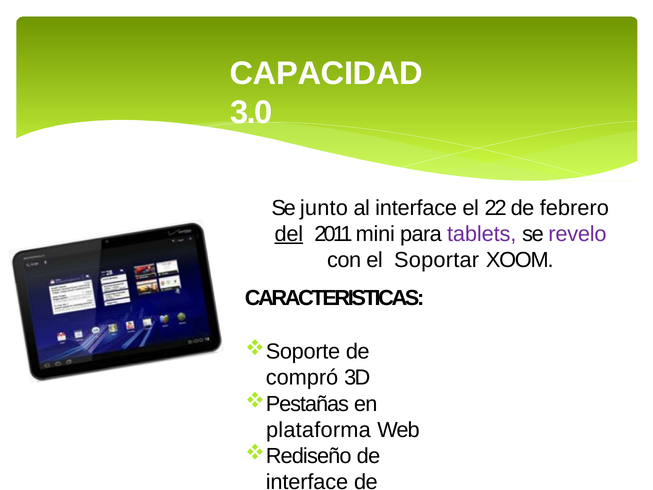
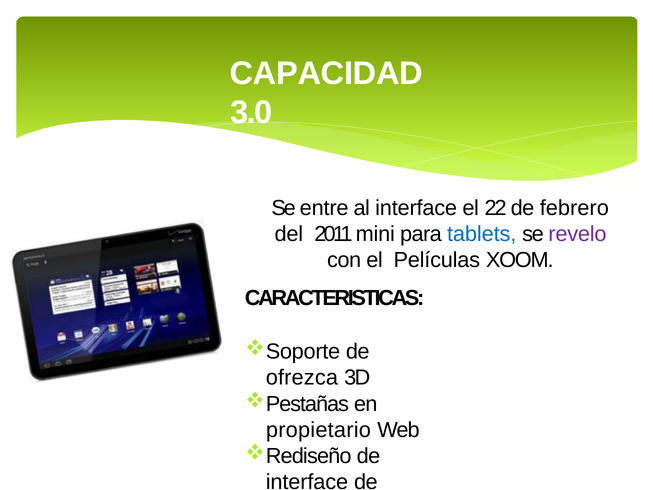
junto: junto -> entre
del underline: present -> none
tablets colour: purple -> blue
Soportar: Soportar -> Películas
compró: compró -> ofrezca
plataforma: plataforma -> propietario
